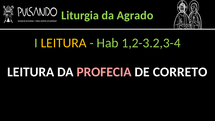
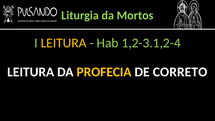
Agrado: Agrado -> Mortos
1,2-3.2,3-4: 1,2-3.2,3-4 -> 1,2-3.1,2-4
PROFECIA colour: pink -> yellow
